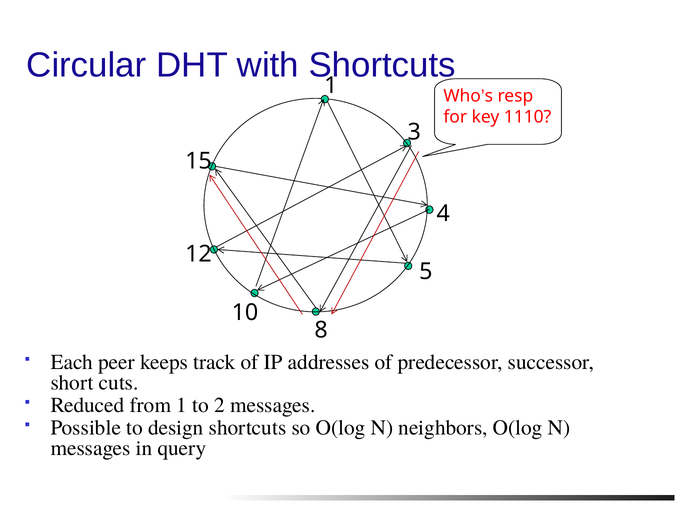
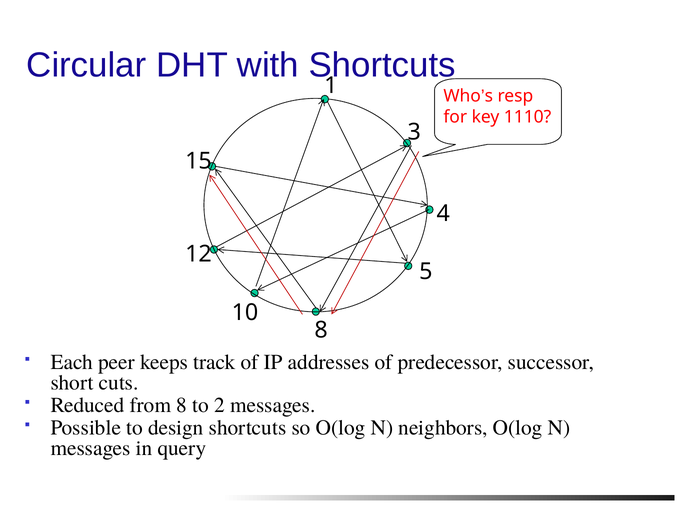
from 1: 1 -> 8
